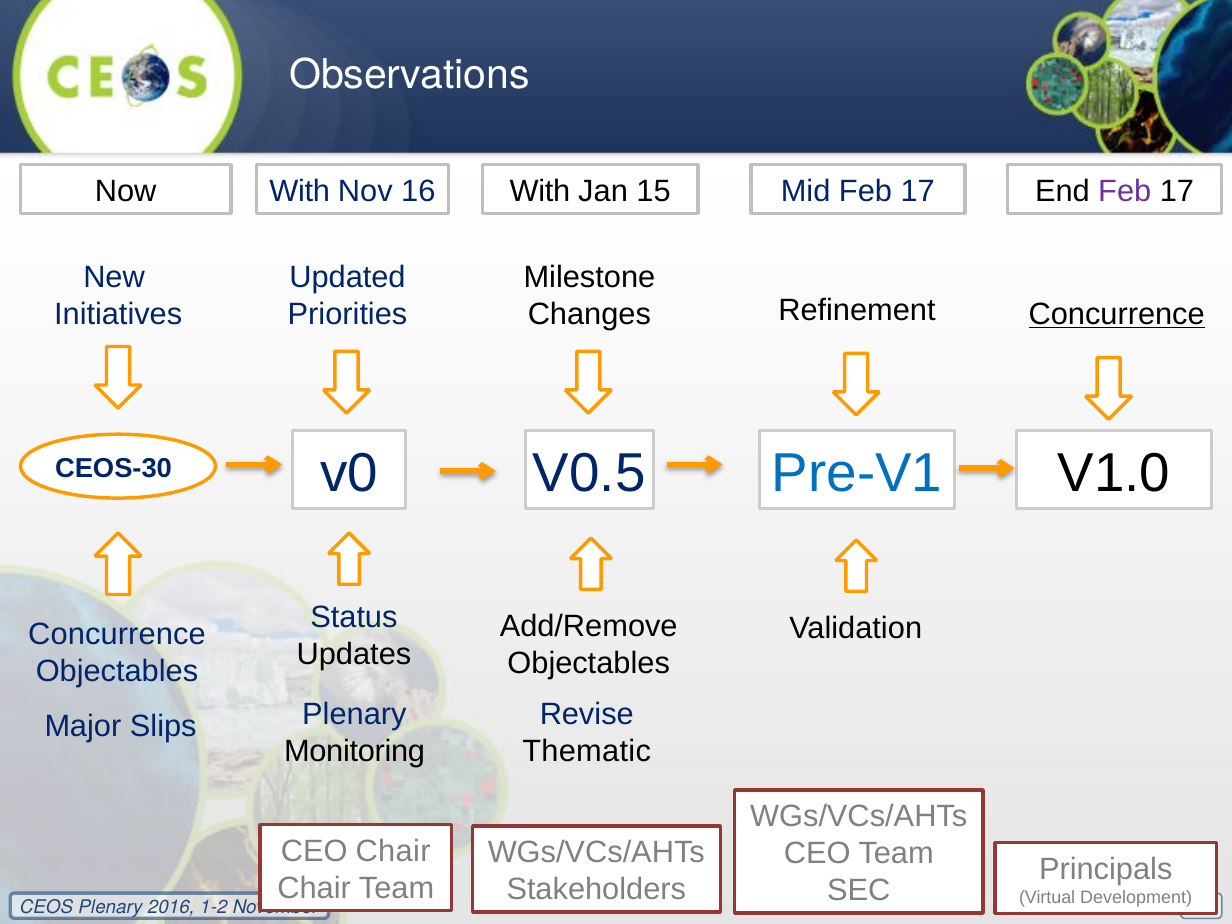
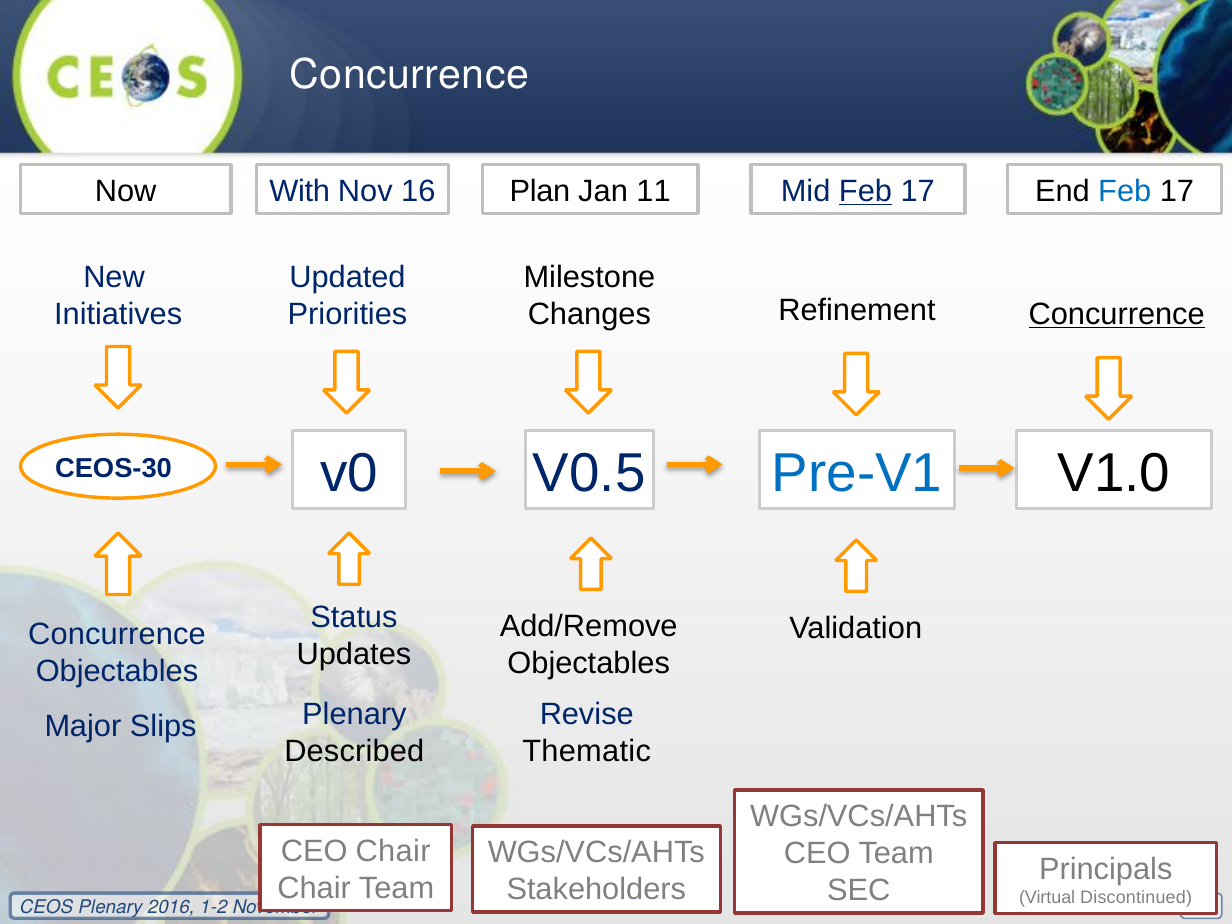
Observations at (410, 75): Observations -> Concurrence
16 With: With -> Plan
15: 15 -> 11
Feb at (865, 191) underline: none -> present
Feb at (1125, 191) colour: purple -> blue
Monitoring: Monitoring -> Described
Development: Development -> Discontinued
